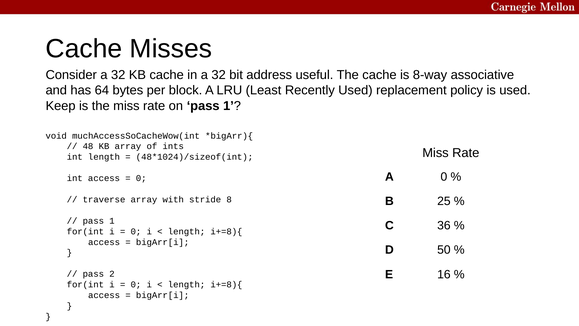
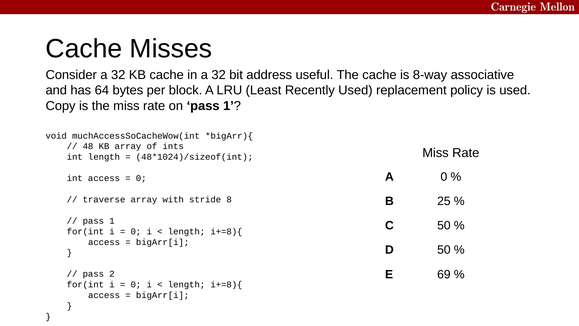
Keep: Keep -> Copy
C 36: 36 -> 50
16: 16 -> 69
